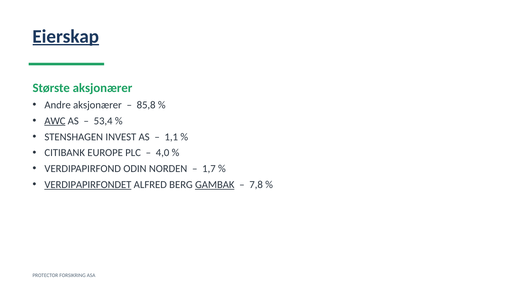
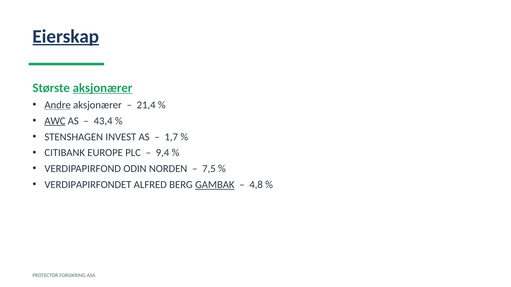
aksjonærer at (102, 88) underline: none -> present
Andre underline: none -> present
85,8: 85,8 -> 21,4
53,4: 53,4 -> 43,4
1,1: 1,1 -> 1,7
4,0: 4,0 -> 9,4
1,7: 1,7 -> 7,5
VERDIPAPIRFONDET underline: present -> none
7,8: 7,8 -> 4,8
